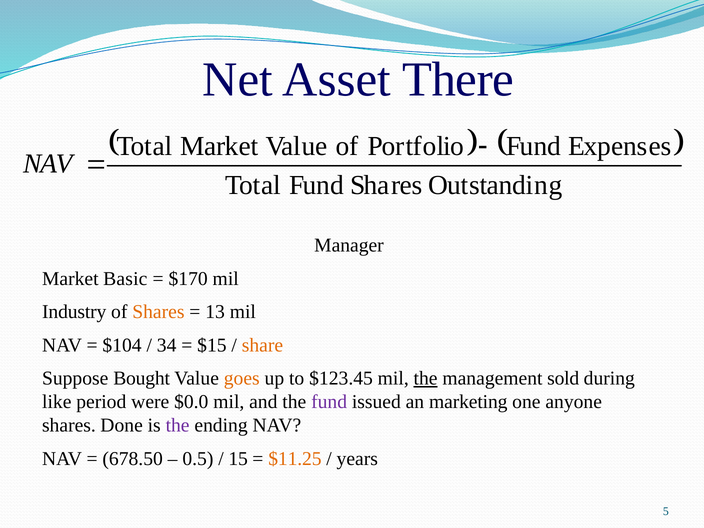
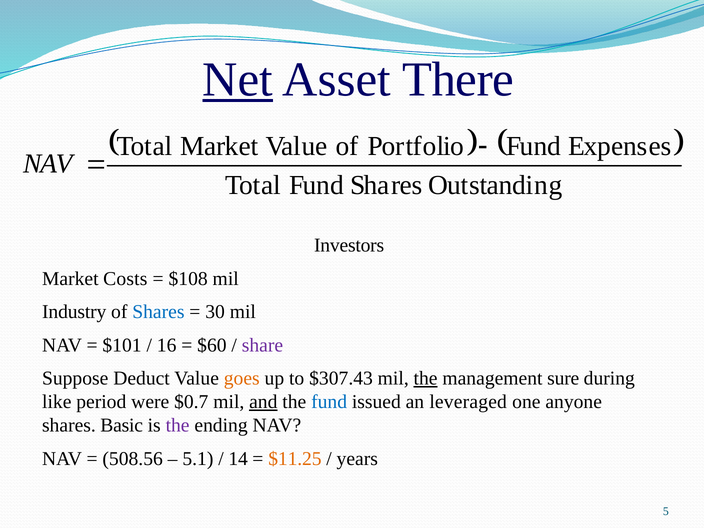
Net underline: none -> present
Manager: Manager -> Investors
Basic: Basic -> Costs
$170: $170 -> $108
Shares at (158, 312) colour: orange -> blue
13: 13 -> 30
$104: $104 -> $101
34: 34 -> 16
$15: $15 -> $60
share colour: orange -> purple
Bought: Bought -> Deduct
$123.45: $123.45 -> $307.43
sold: sold -> sure
$0.0: $0.0 -> $0.7
and underline: none -> present
fund at (329, 402) colour: purple -> blue
marketing: marketing -> leveraged
Done: Done -> Basic
678.50: 678.50 -> 508.56
0.5: 0.5 -> 5.1
15: 15 -> 14
